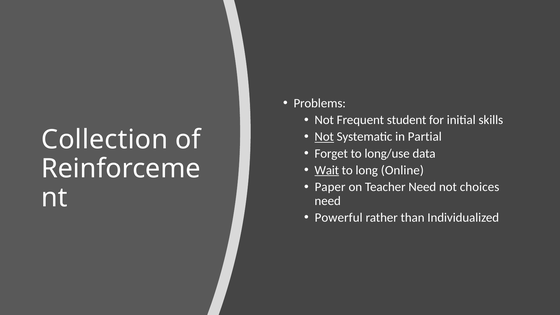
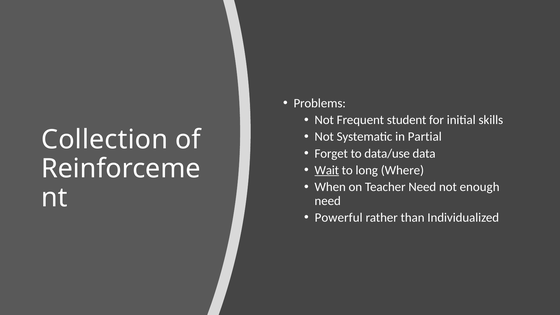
Not at (324, 137) underline: present -> none
long/use: long/use -> data/use
Online: Online -> Where
Paper: Paper -> When
choices: choices -> enough
